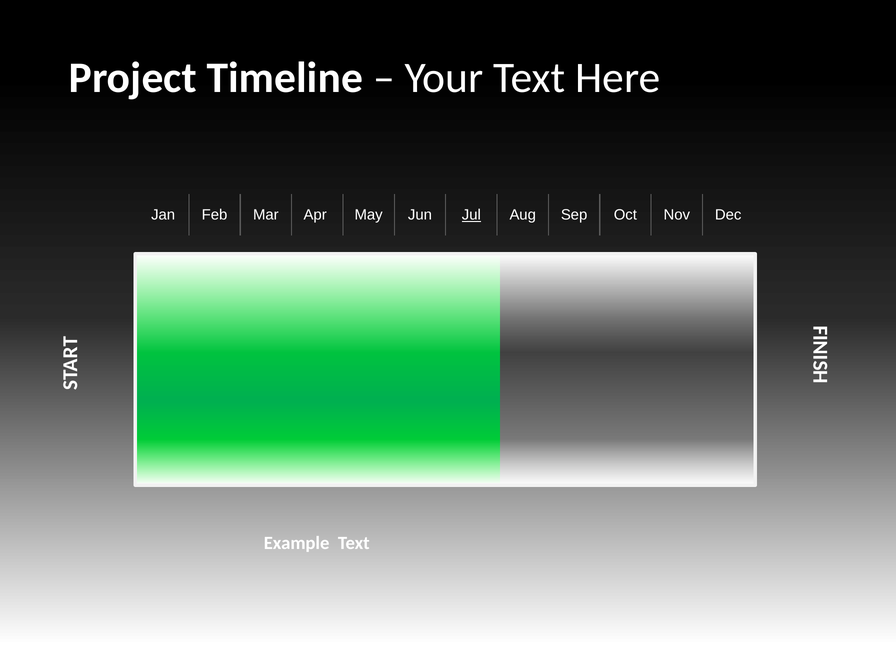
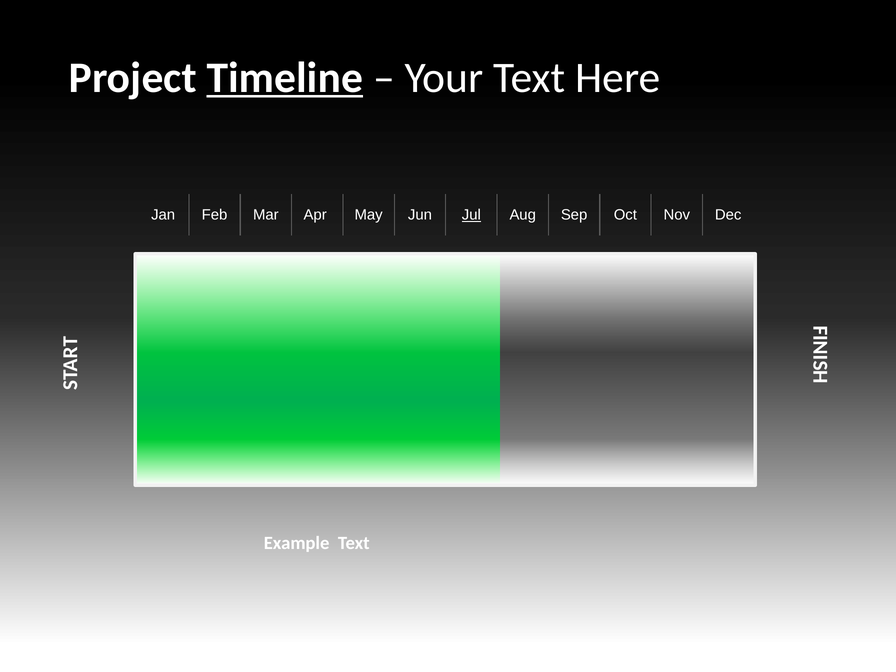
Timeline underline: none -> present
